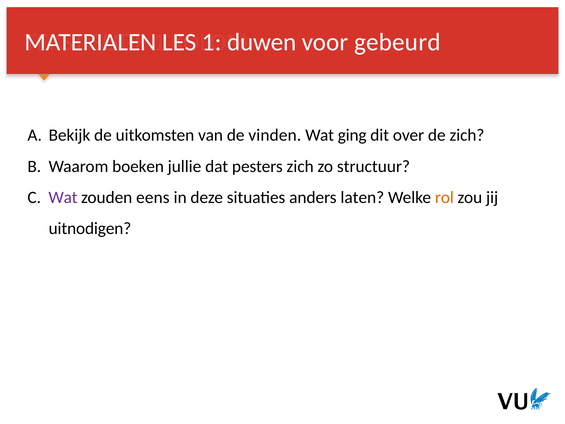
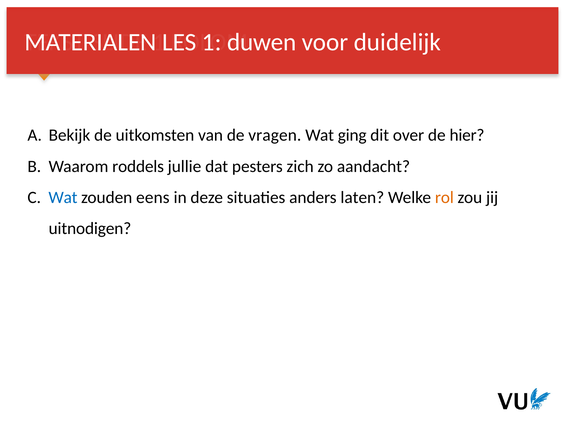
gebeurd: gebeurd -> duidelijk
vinden: vinden -> vragen
de zich: zich -> hier
boeken: boeken -> roddels
structuur: structuur -> aandacht
Wat at (63, 197) colour: purple -> blue
